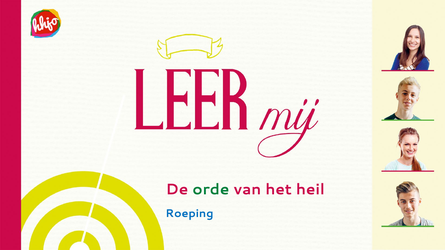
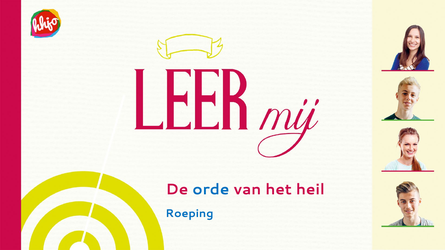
orde colour: green -> blue
